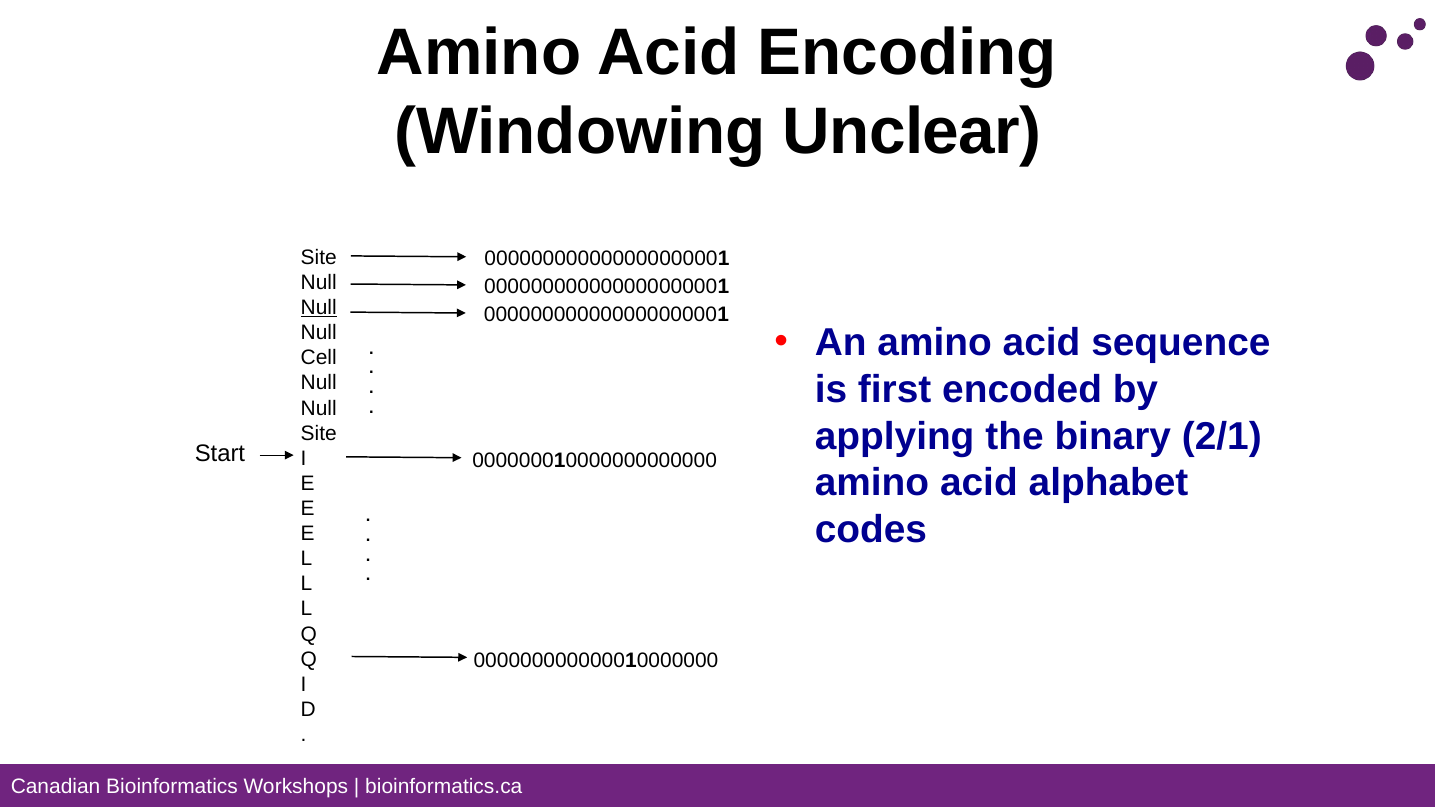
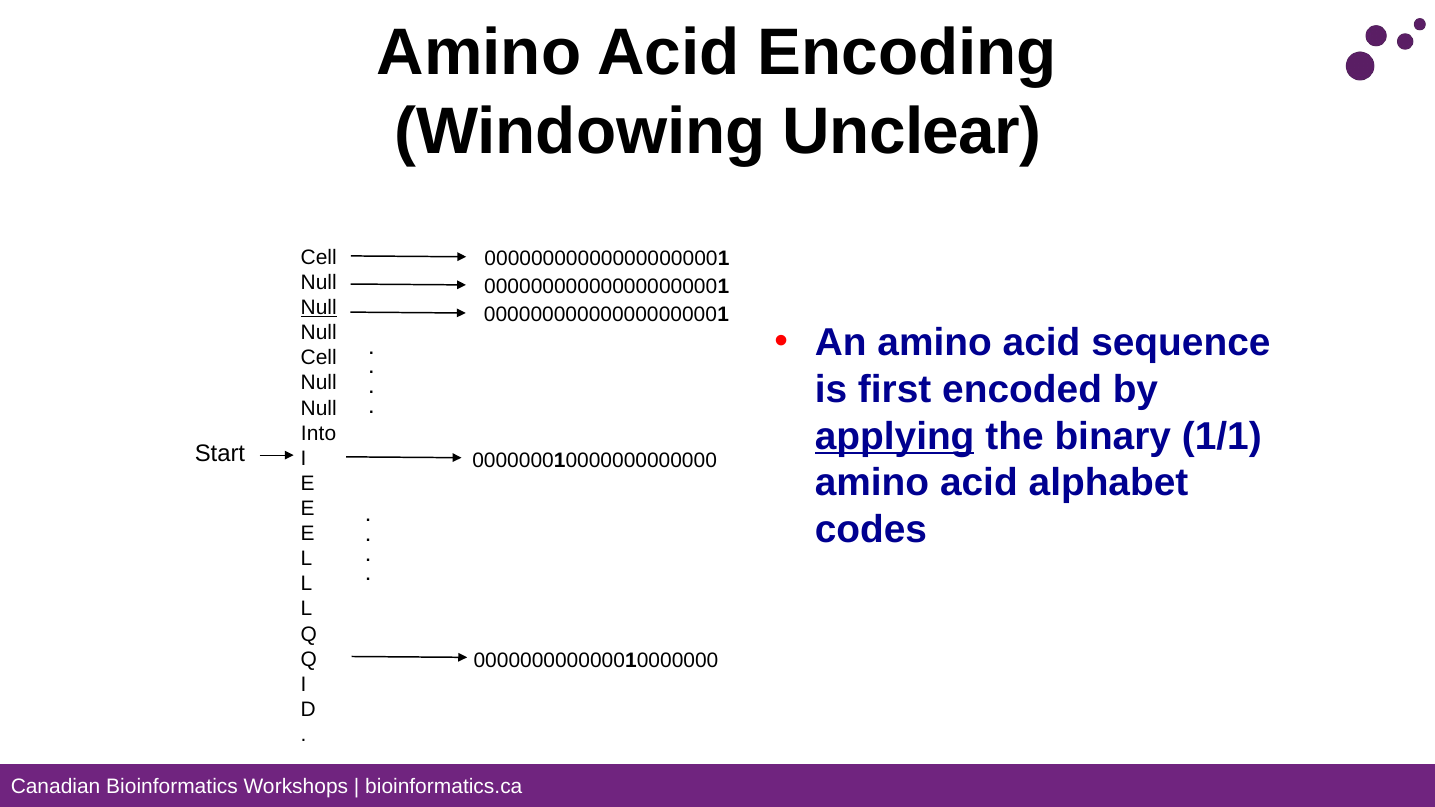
Site at (319, 257): Site -> Cell
applying underline: none -> present
2/1: 2/1 -> 1/1
Site at (319, 433): Site -> Into
